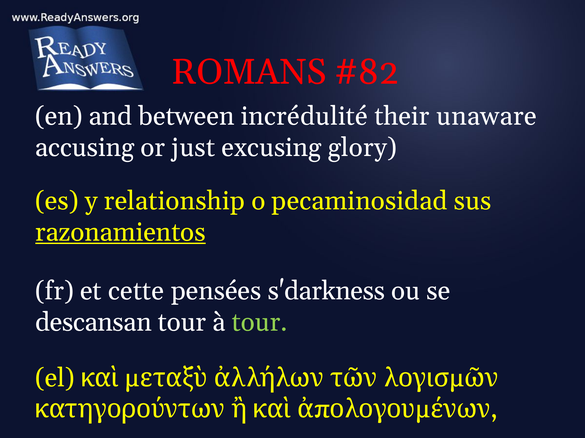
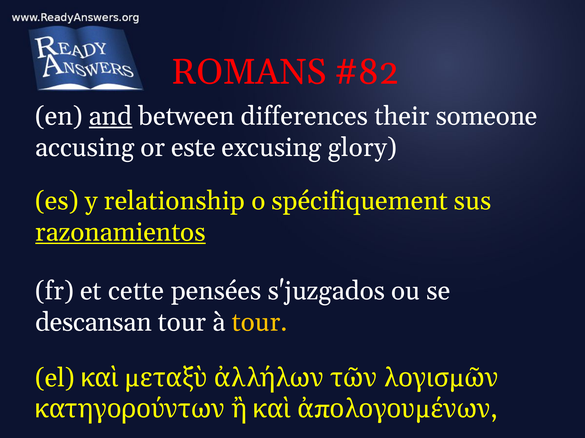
and underline: none -> present
incrédulité: incrédulité -> differences
unaware: unaware -> someone
just: just -> este
pecaminosidad: pecaminosidad -> spécifiquement
s'darkness: s'darkness -> s'juzgados
tour at (260, 323) colour: light green -> yellow
